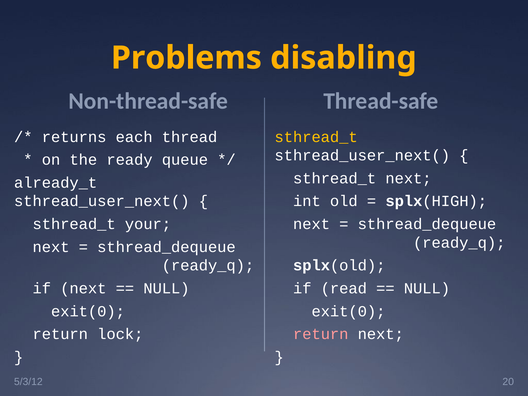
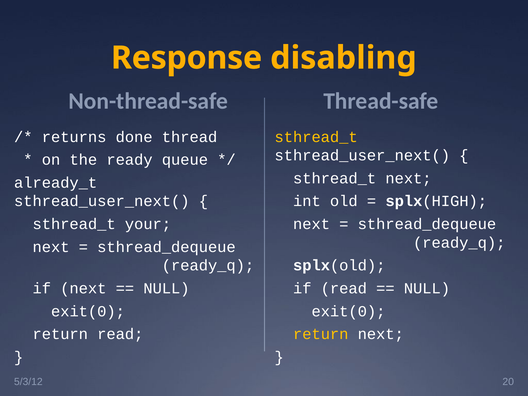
Problems: Problems -> Response
each: each -> done
return lock: lock -> read
return at (321, 334) colour: pink -> yellow
